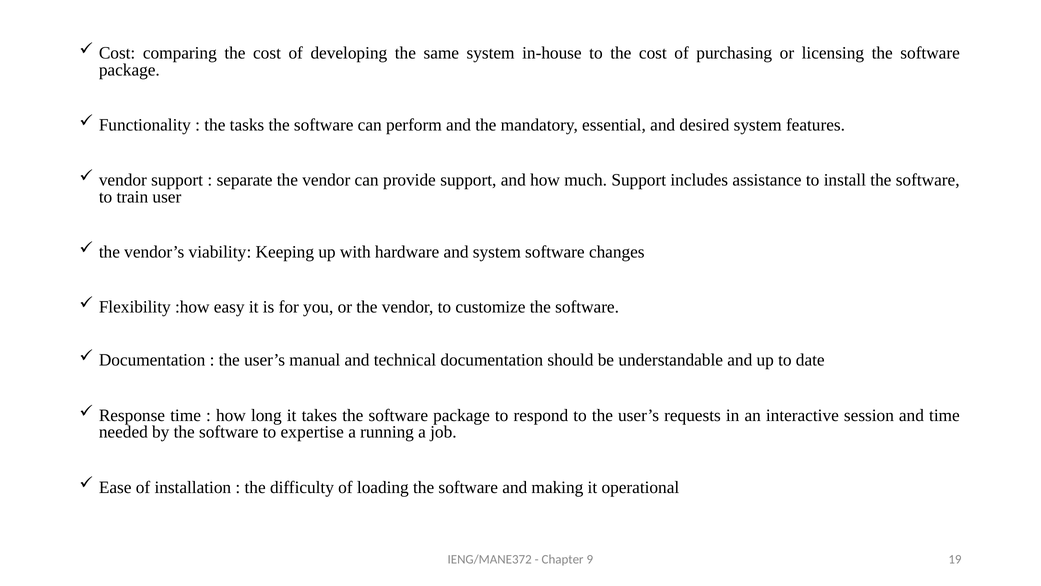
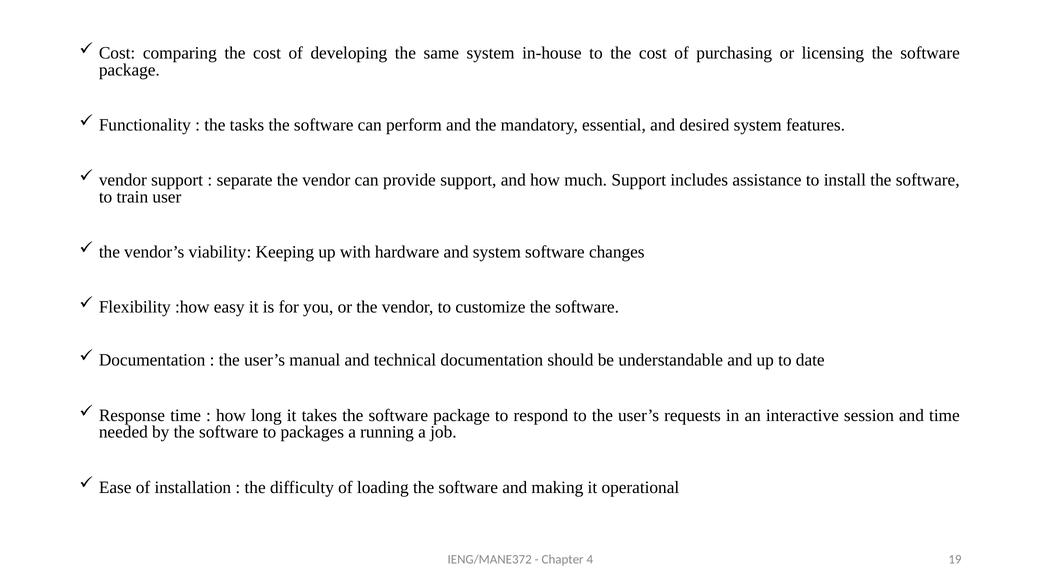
expertise: expertise -> packages
9: 9 -> 4
